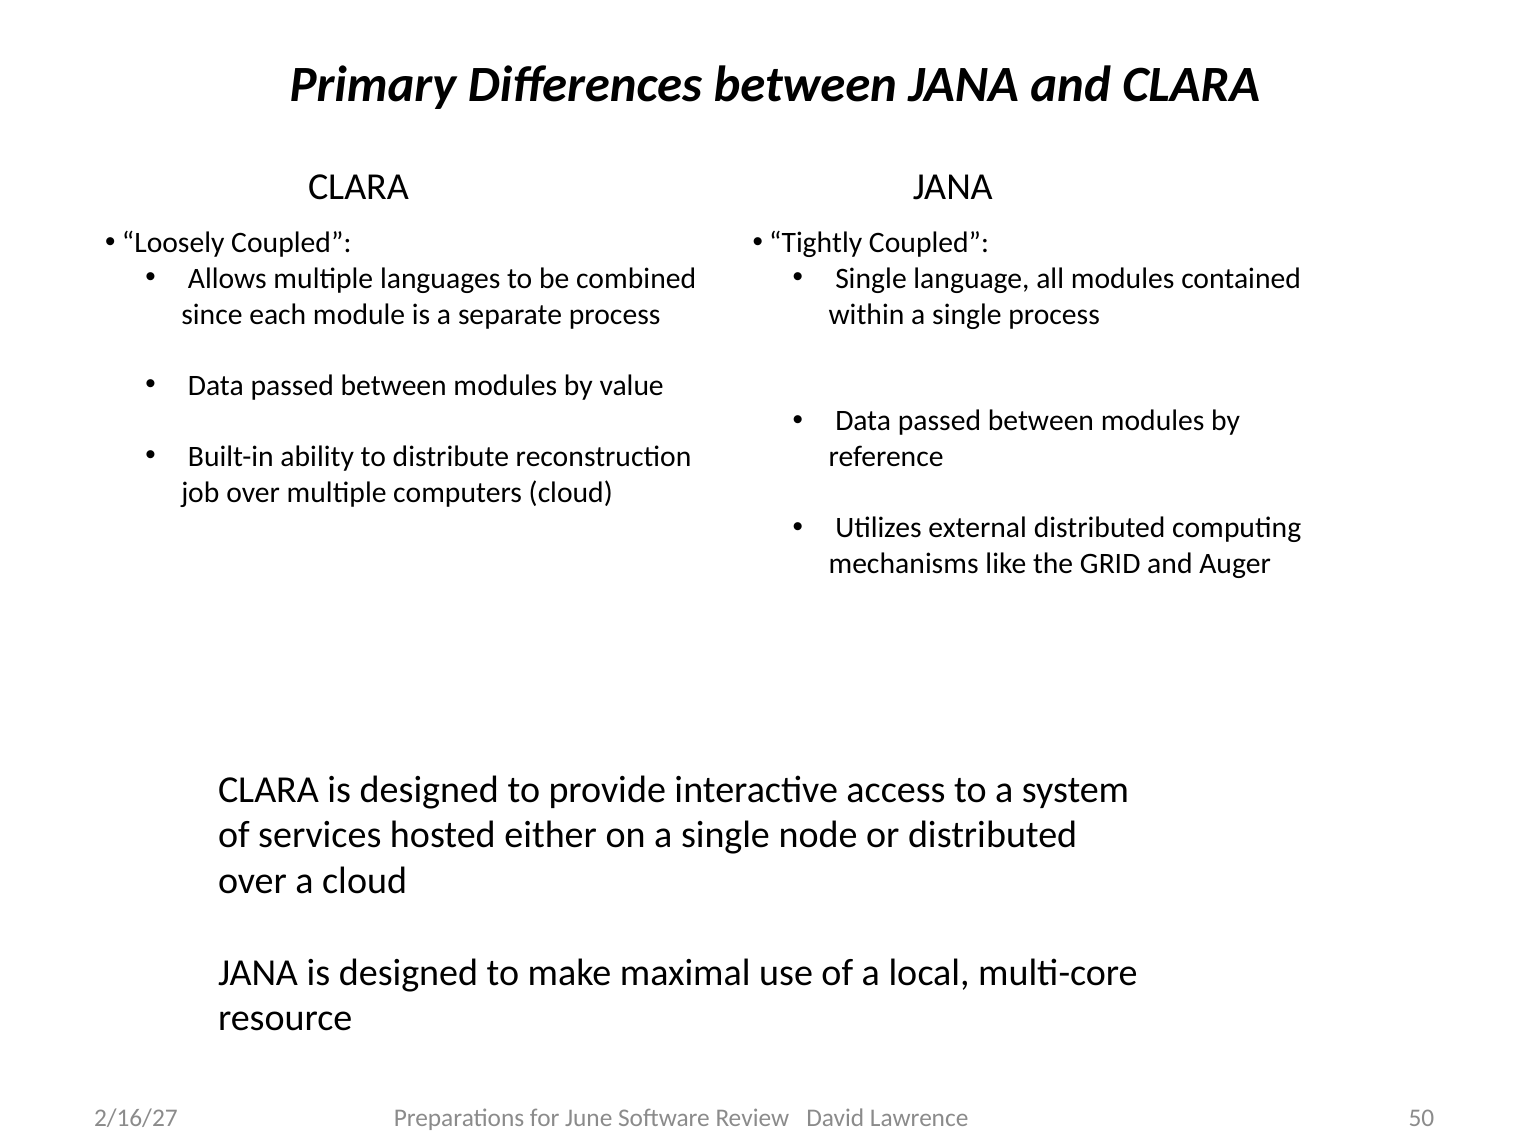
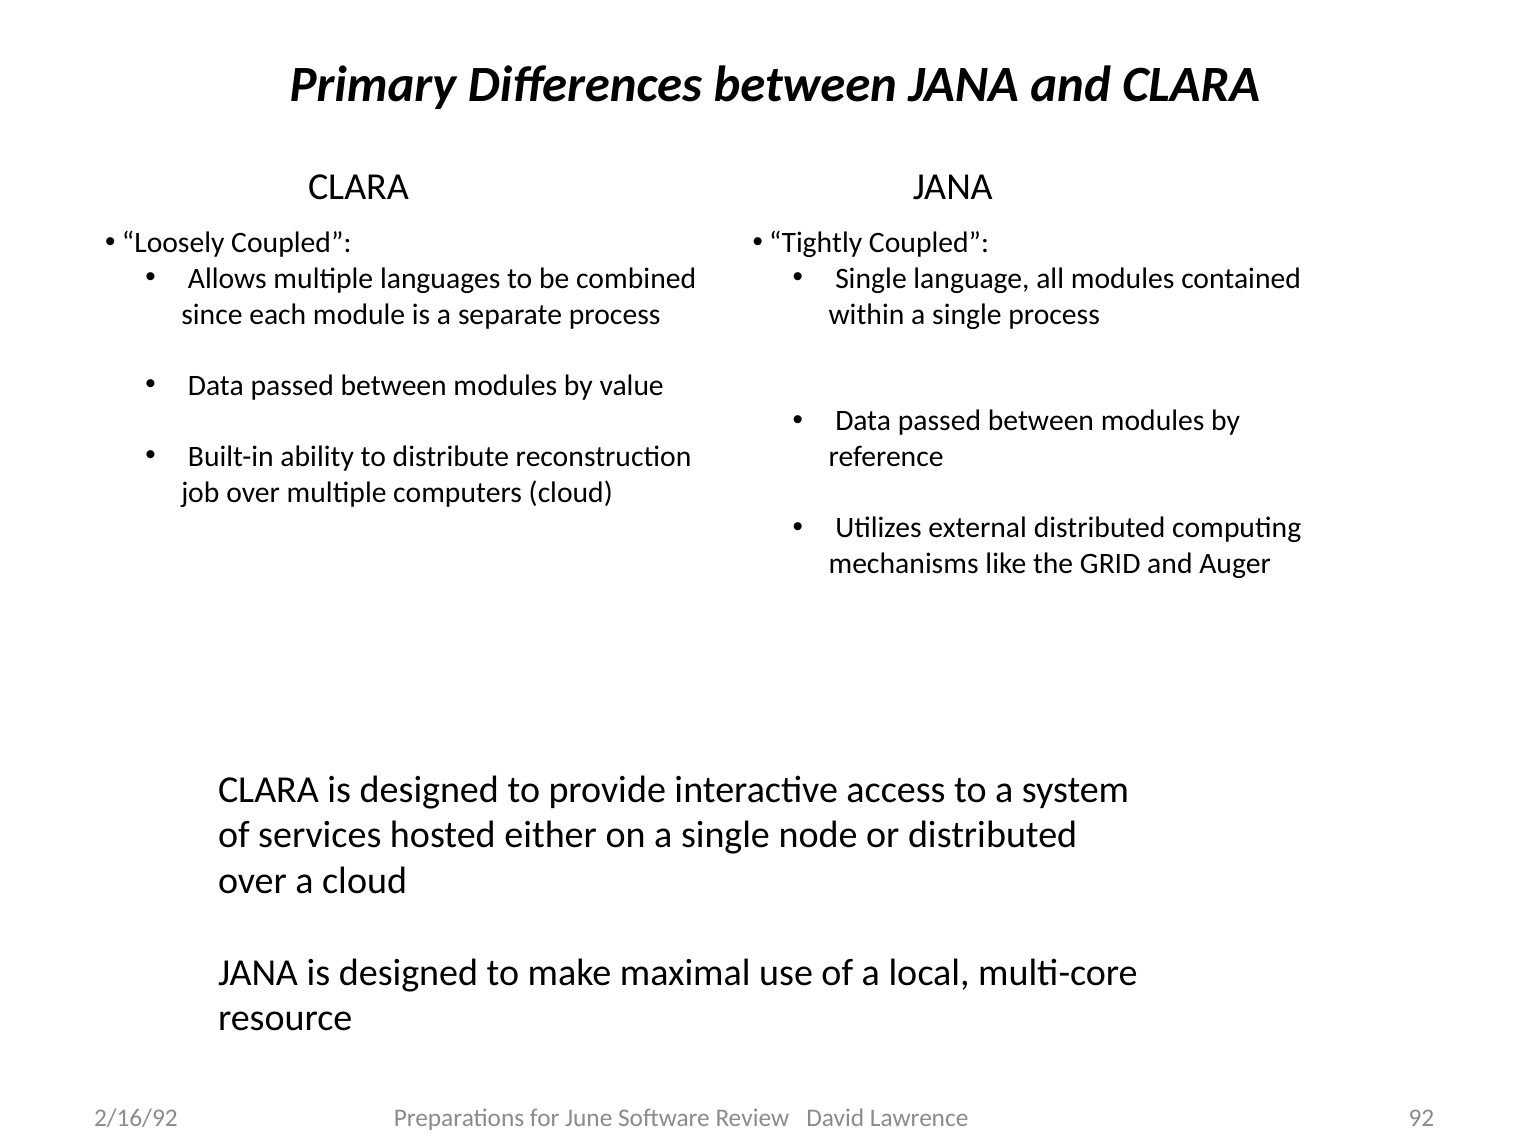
50: 50 -> 92
2/16/27: 2/16/27 -> 2/16/92
